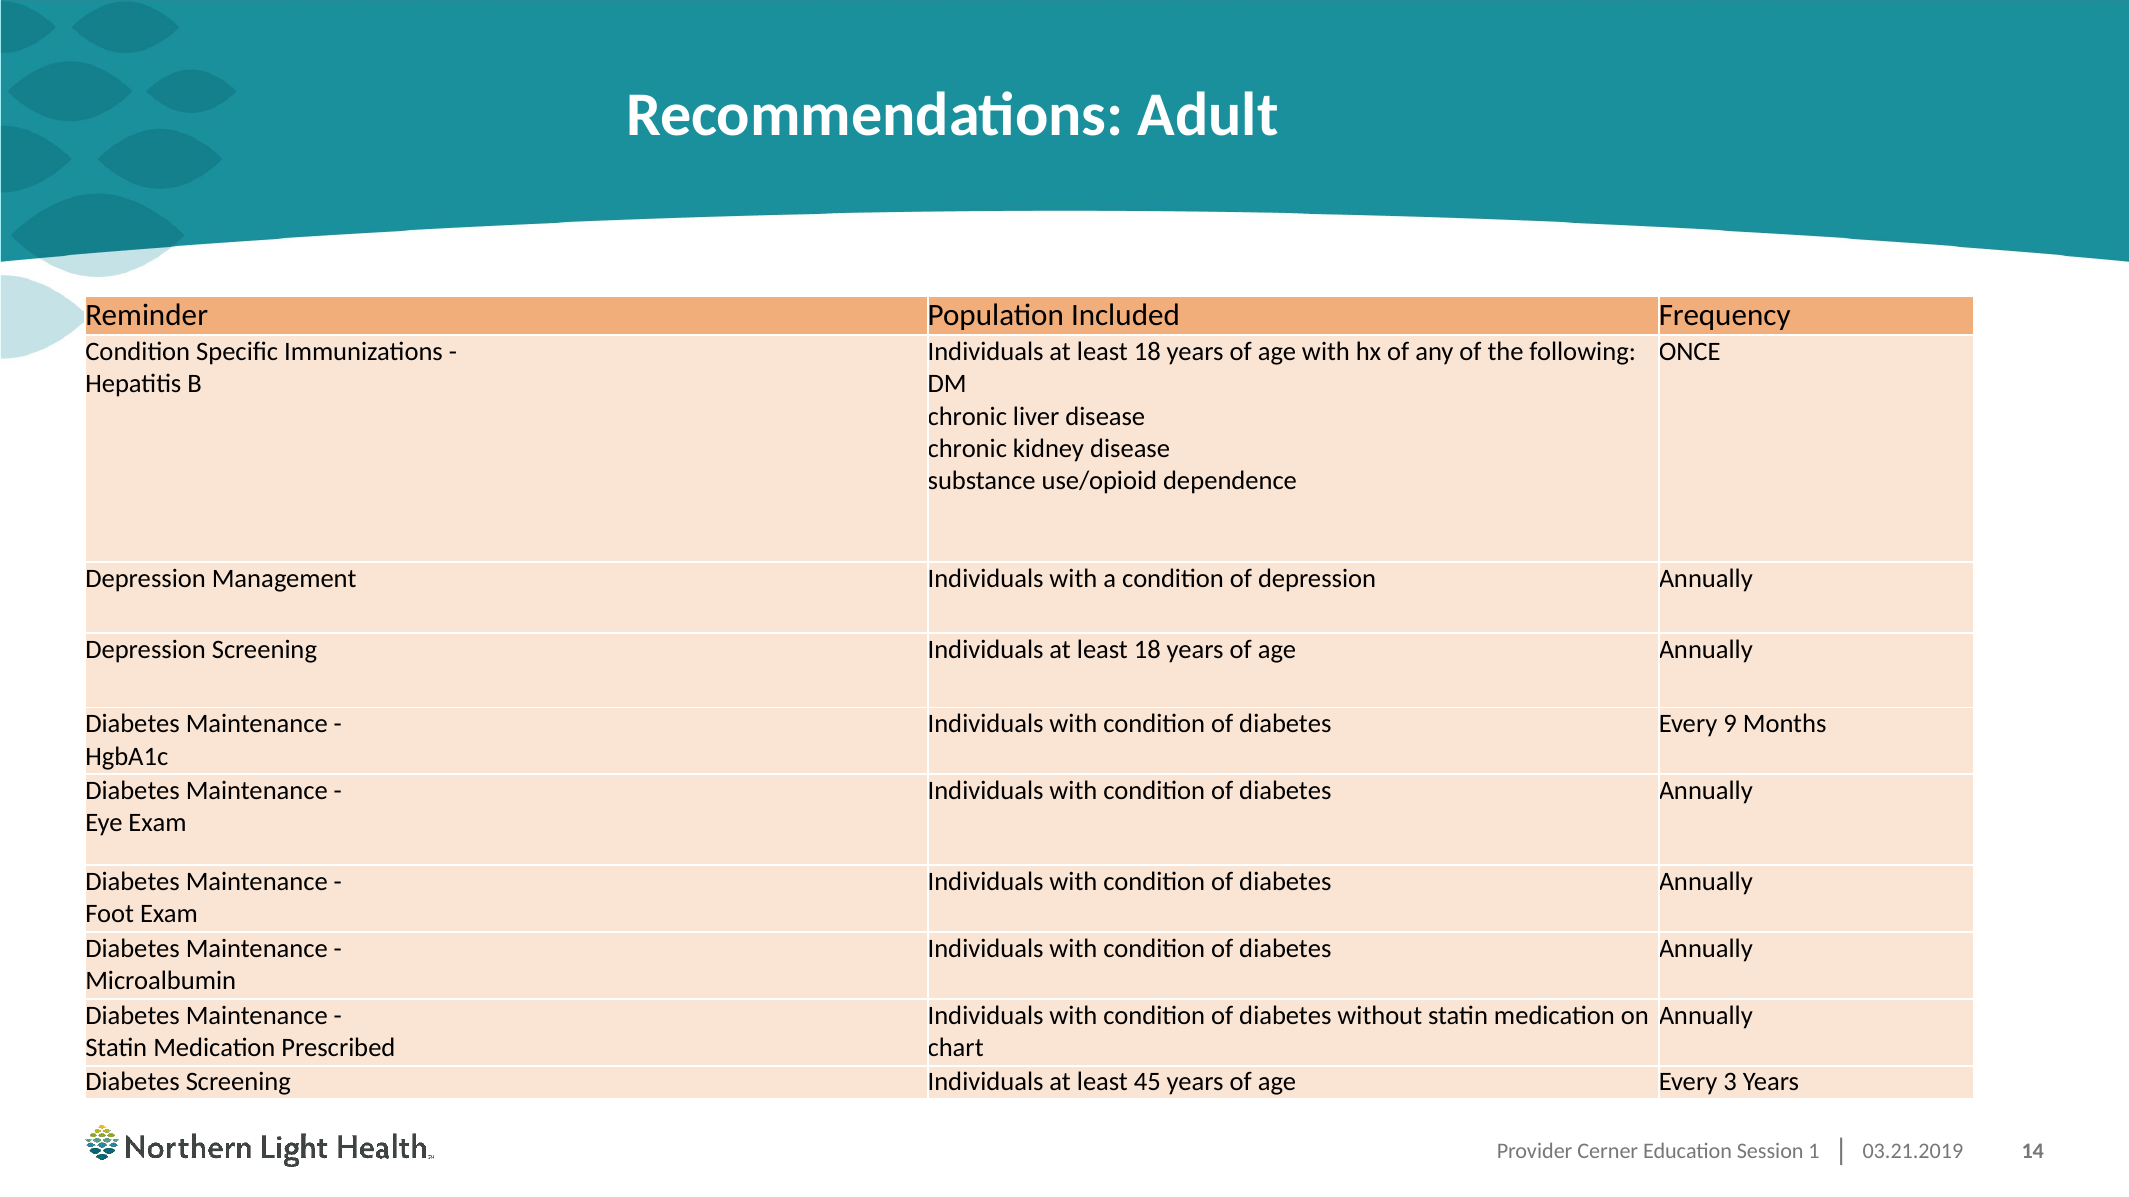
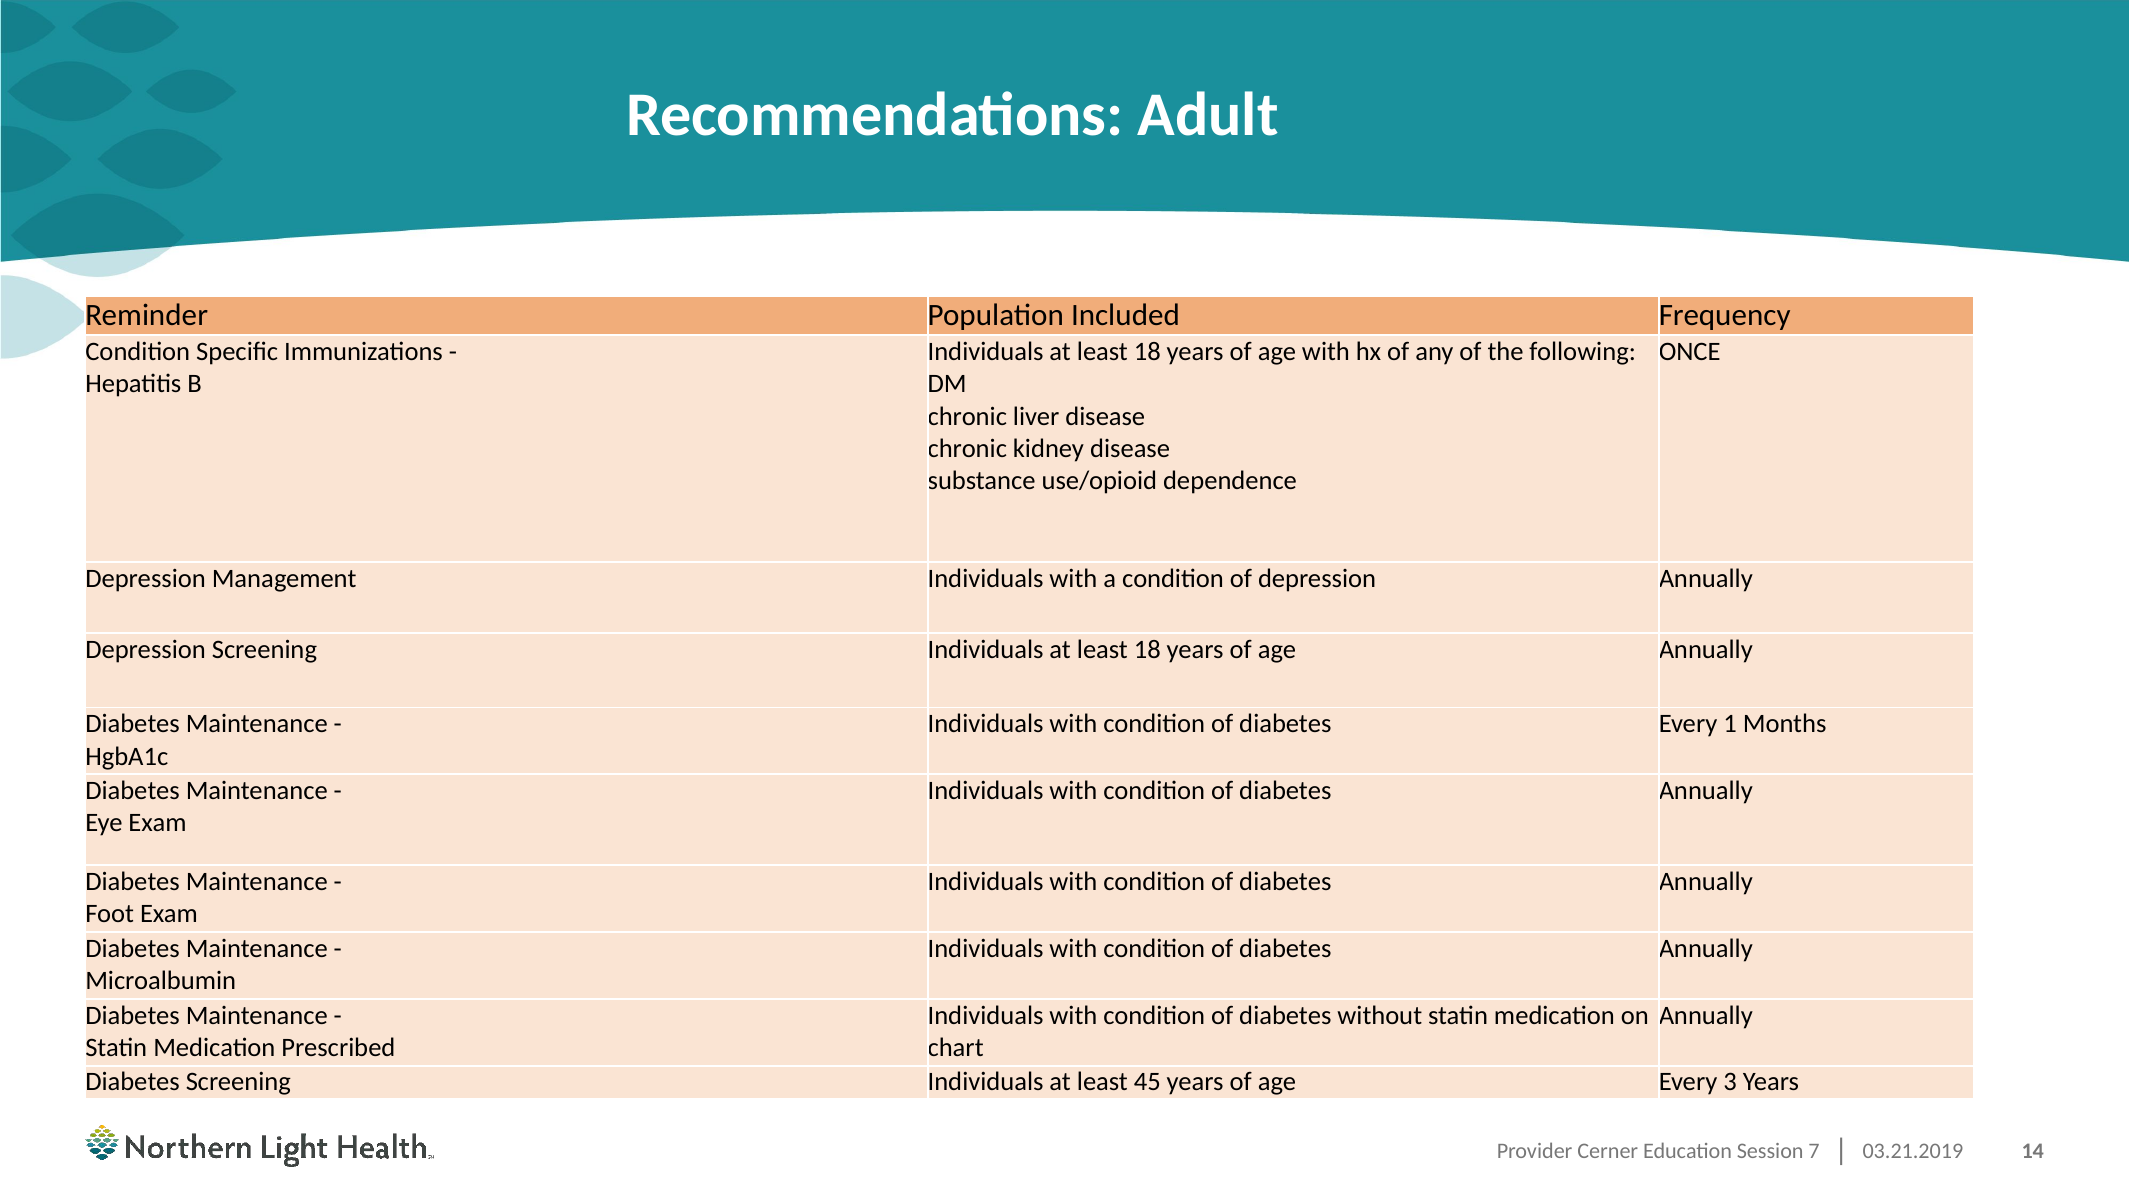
9: 9 -> 1
1: 1 -> 7
